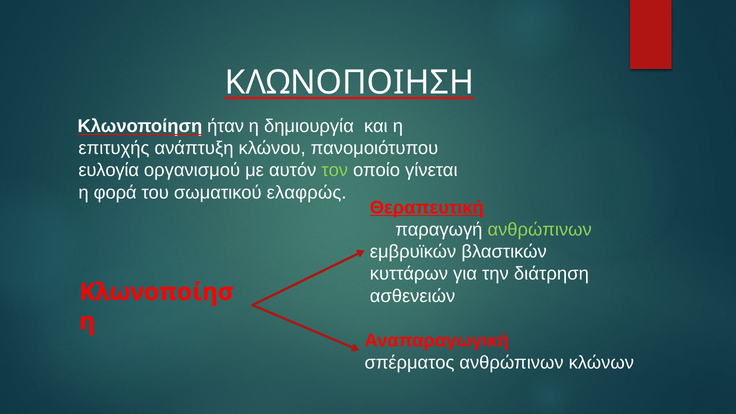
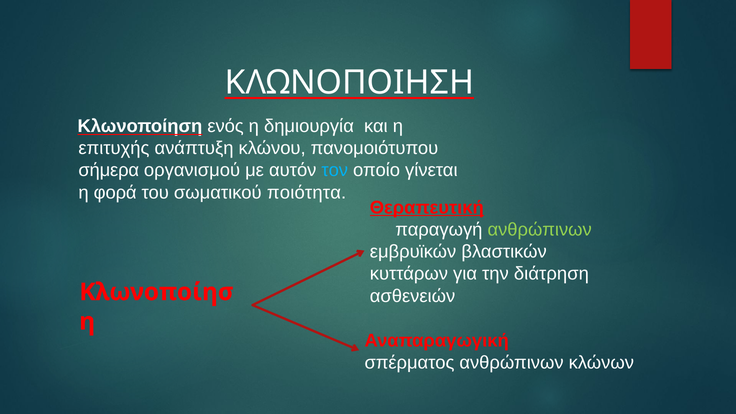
ήταν: ήταν -> ενός
ευλογία: ευλογία -> σήμερα
τον colour: light green -> light blue
ελαφρώς: ελαφρώς -> ποιότητα
